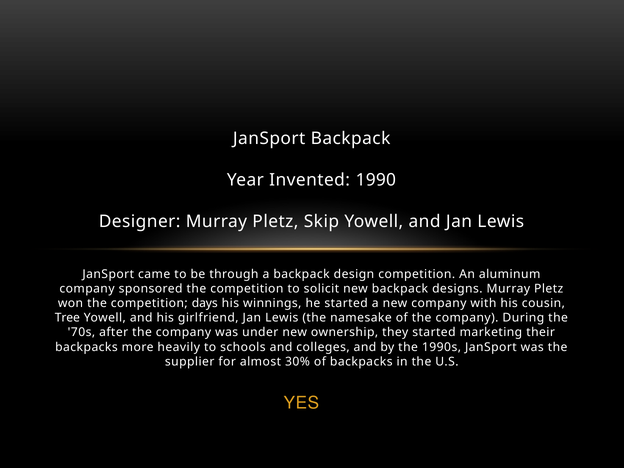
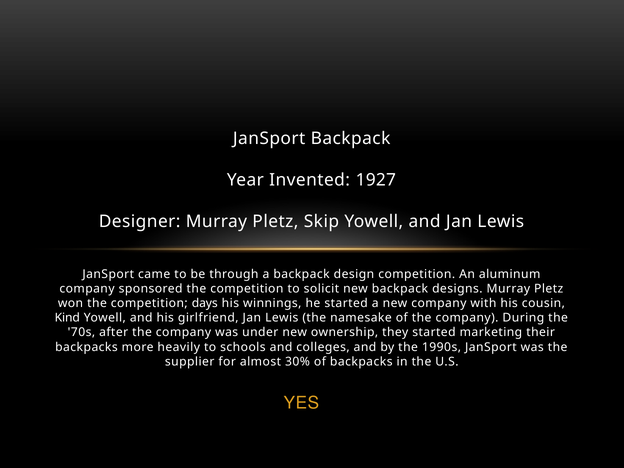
1990: 1990 -> 1927
Tree: Tree -> Kind
